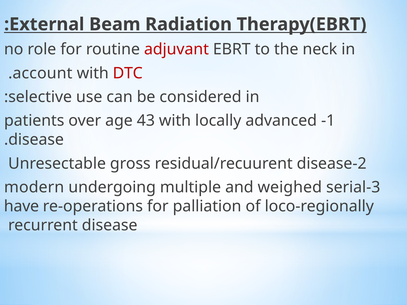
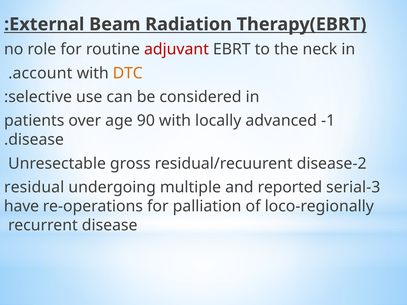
DTC colour: red -> orange
43: 43 -> 90
modern: modern -> residual
weighed: weighed -> reported
